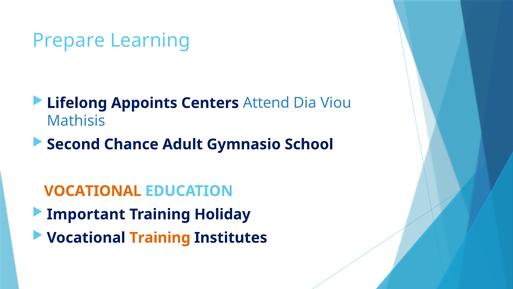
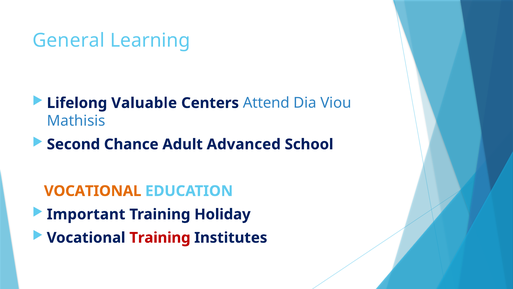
Prepare: Prepare -> General
Appoints: Appoints -> Valuable
Gymnasio: Gymnasio -> Advanced
Training at (160, 237) colour: orange -> red
